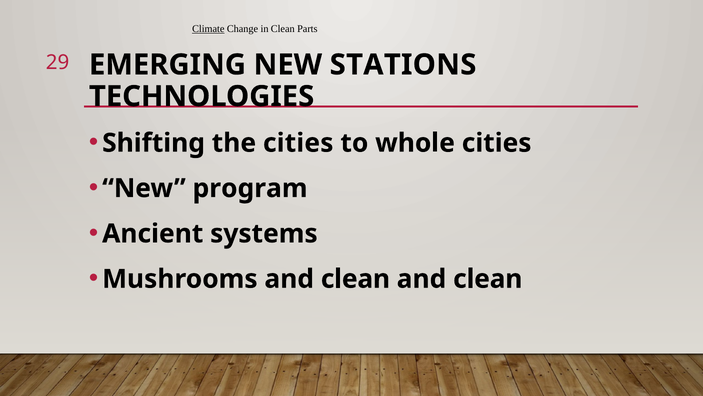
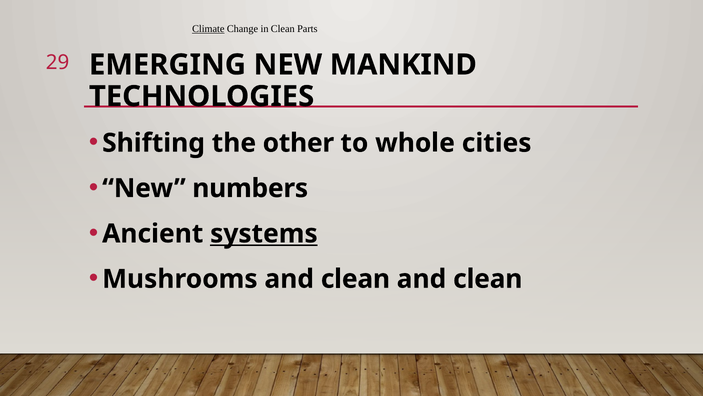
STATIONS: STATIONS -> MANKIND
the cities: cities -> other
program: program -> numbers
systems underline: none -> present
